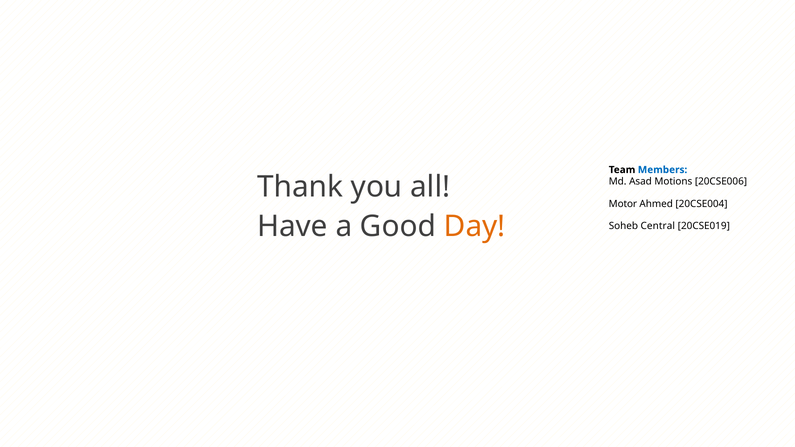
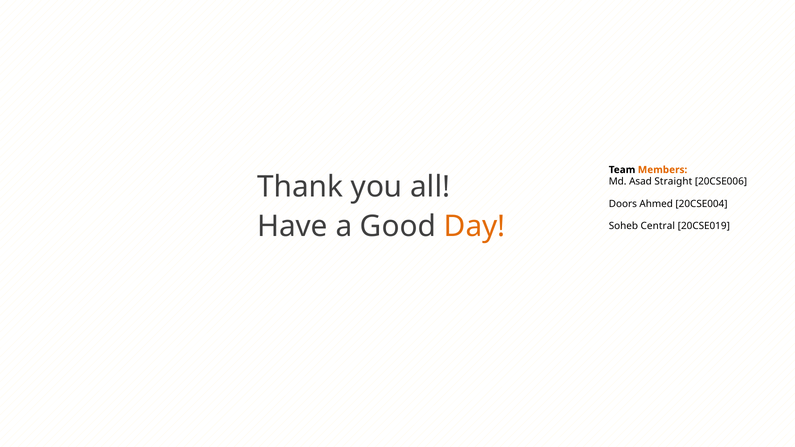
Members colour: blue -> orange
Motions: Motions -> Straight
Motor: Motor -> Doors
